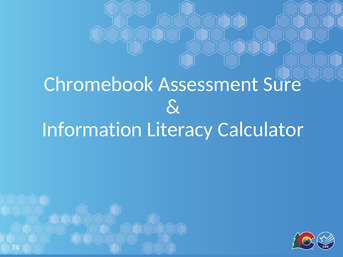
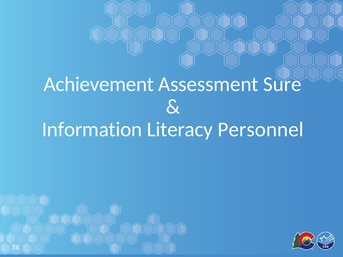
Chromebook: Chromebook -> Achievement
Calculator: Calculator -> Personnel
